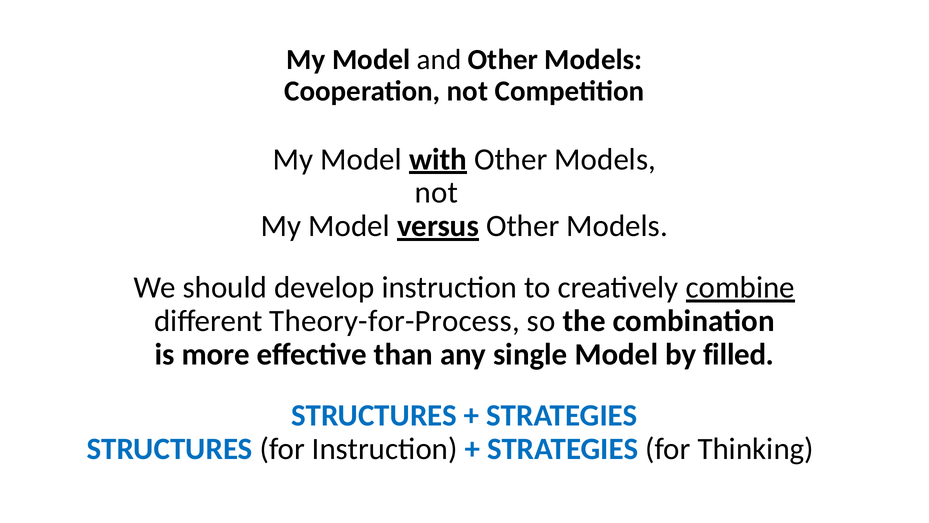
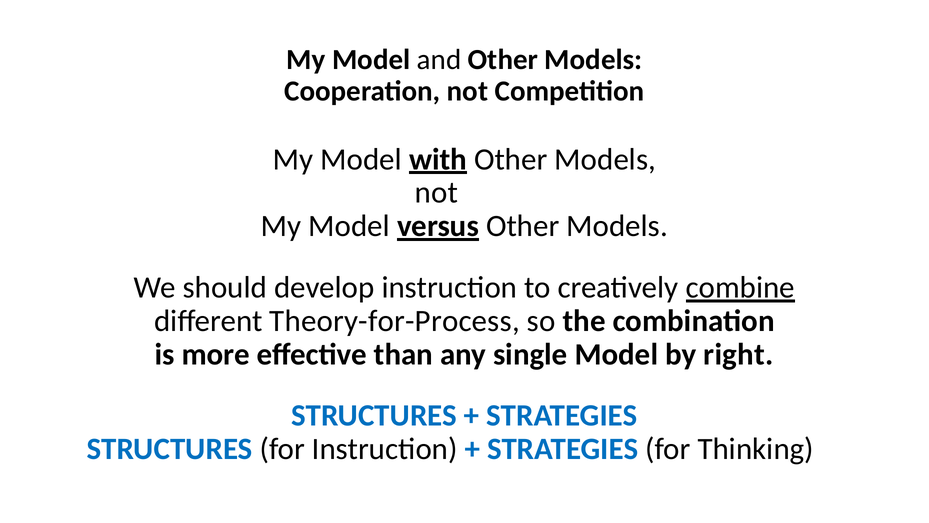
filled: filled -> right
